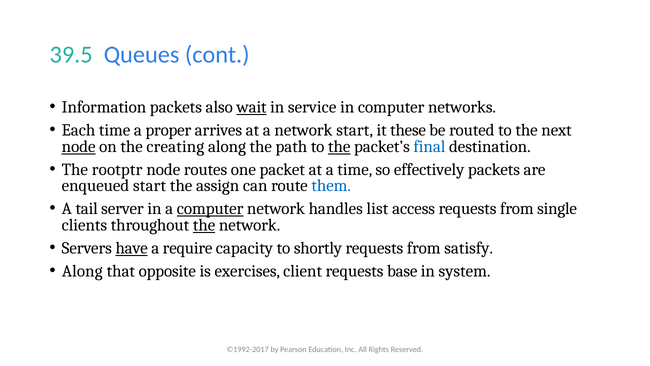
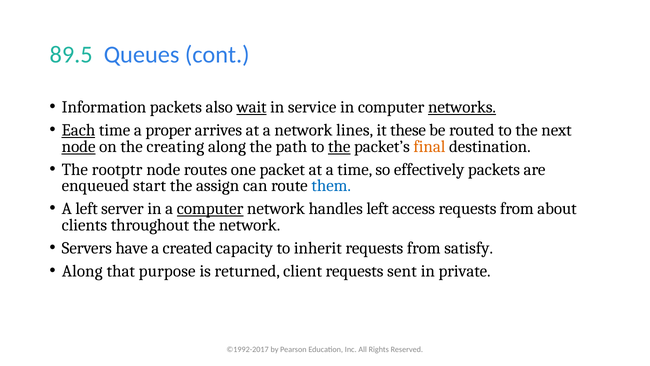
39.5: 39.5 -> 89.5
networks underline: none -> present
Each underline: none -> present
network start: start -> lines
final colour: blue -> orange
A tail: tail -> left
handles list: list -> left
single: single -> about
the at (204, 225) underline: present -> none
have underline: present -> none
require: require -> created
shortly: shortly -> inherit
opposite: opposite -> purpose
exercises: exercises -> returned
base: base -> sent
system: system -> private
